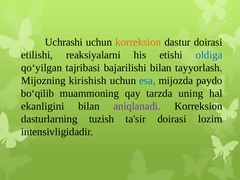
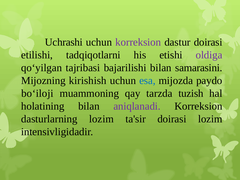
korreksion at (138, 42) colour: orange -> purple
reaksiyalarni: reaksiyalarni -> tadqiqotlarni
oldiga colour: blue -> purple
tayyorlash: tayyorlash -> samarasini
bo‘qilib: bo‘qilib -> bo‘iloji
uning: uning -> tuzish
ekanligini: ekanligini -> holatining
dasturlarning tuzish: tuzish -> lozim
